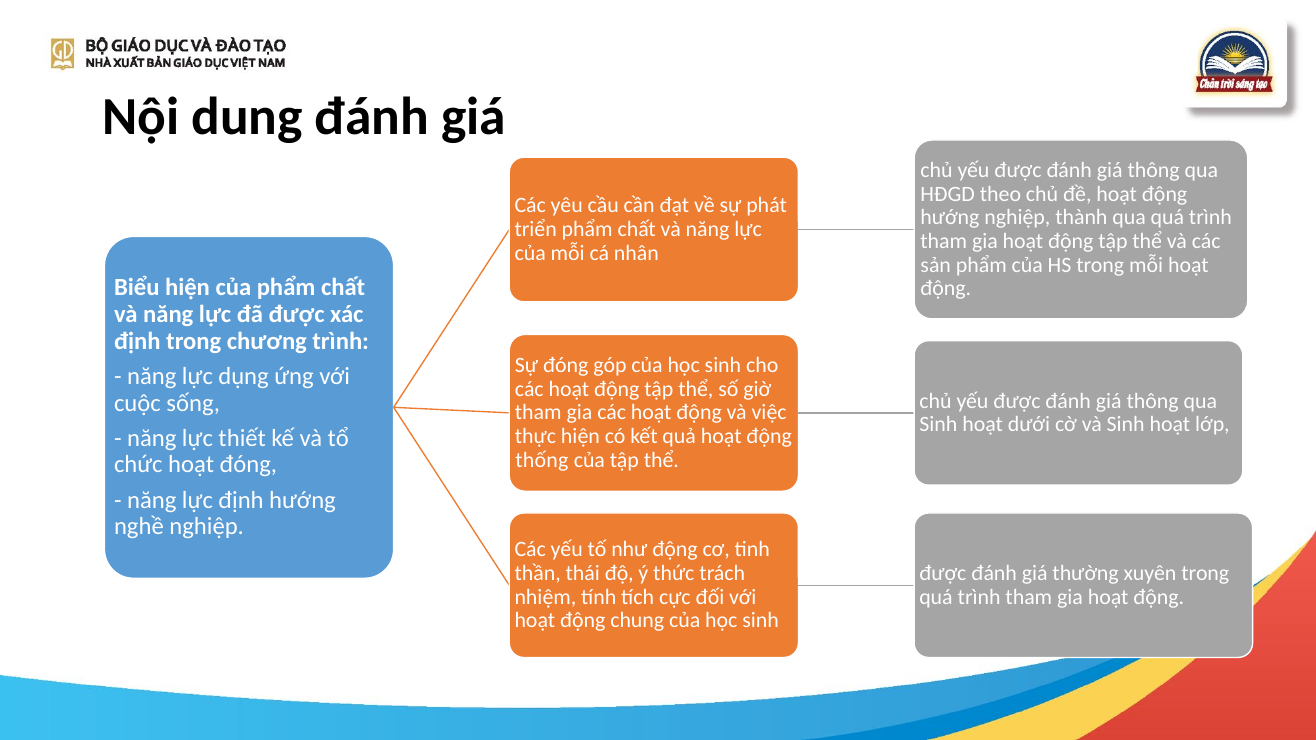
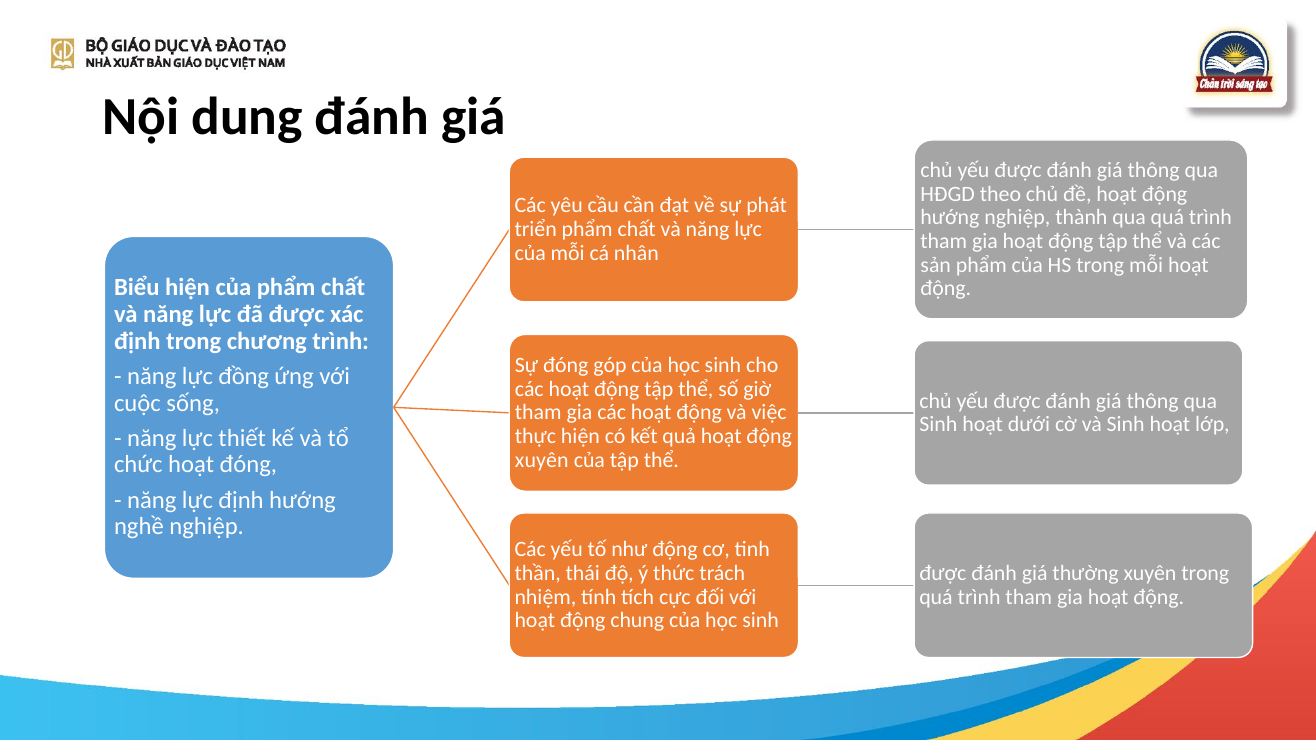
dụng: dụng -> đồng
thống at (542, 460): thống -> xuyên
